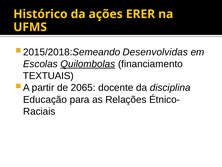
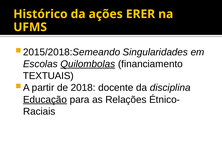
Desenvolvidas: Desenvolvidas -> Singularidades
2065: 2065 -> 2018
Educação underline: none -> present
